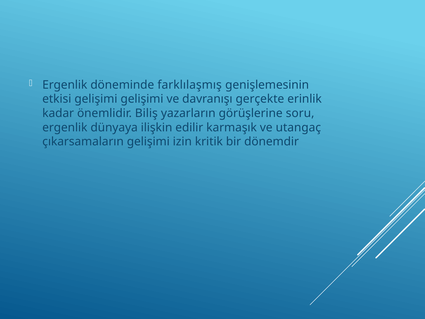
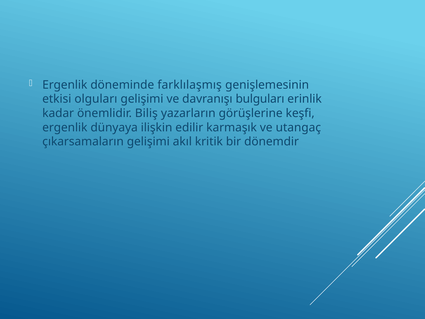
etkisi gelişimi: gelişimi -> olguları
gerçekte: gerçekte -> bulguları
soru: soru -> keşfi
izin: izin -> akıl
